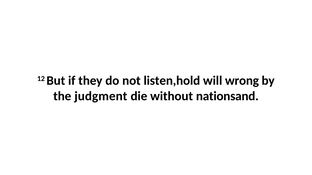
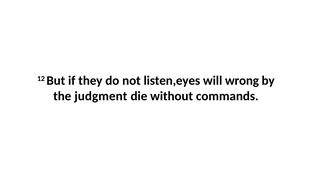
listen,hold: listen,hold -> listen,eyes
nationsand: nationsand -> commands
